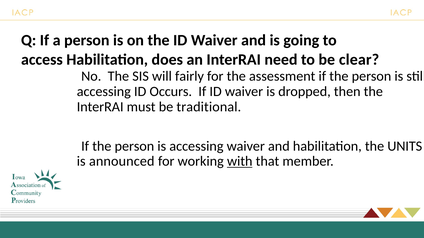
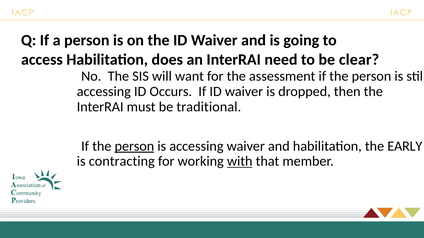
fairly: fairly -> want
person at (134, 146) underline: none -> present
UNITS: UNITS -> EARLY
announced: announced -> contracting
